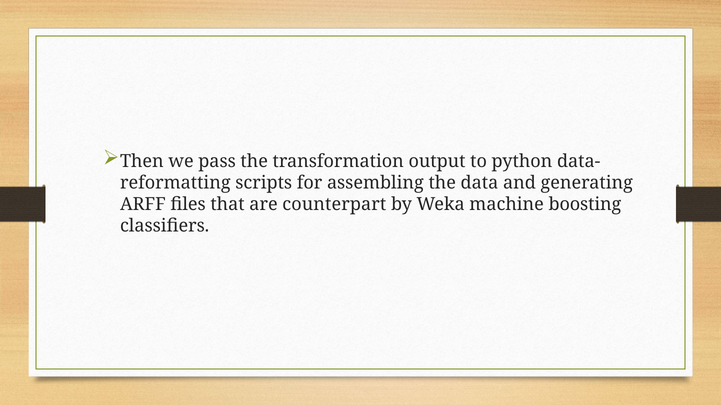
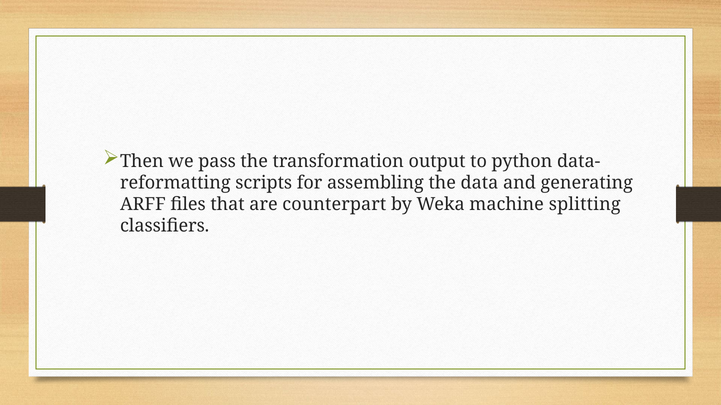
boosting: boosting -> splitting
